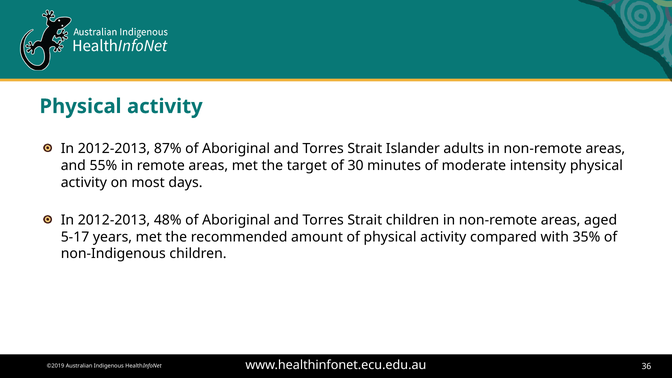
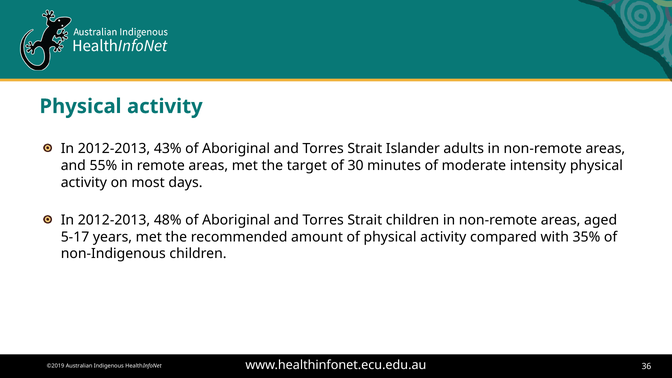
87%: 87% -> 43%
